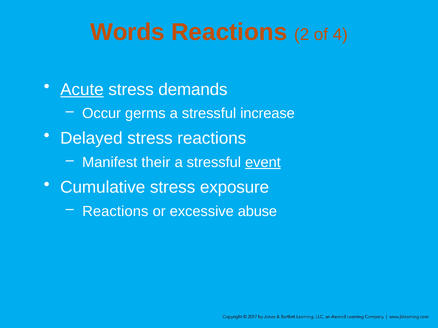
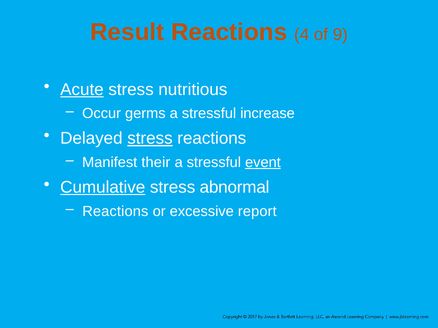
Words: Words -> Result
2: 2 -> 4
4: 4 -> 9
demands: demands -> nutritious
stress at (150, 139) underline: none -> present
Cumulative underline: none -> present
exposure: exposure -> abnormal
abuse: abuse -> report
